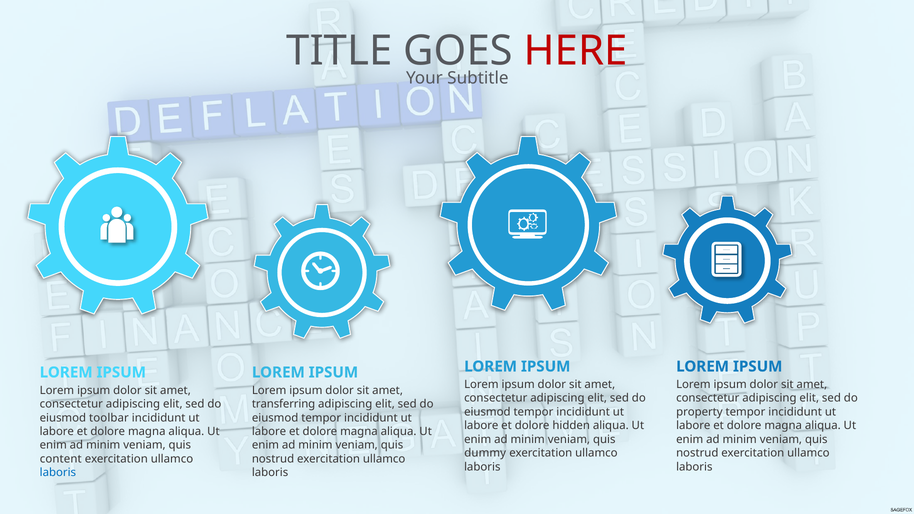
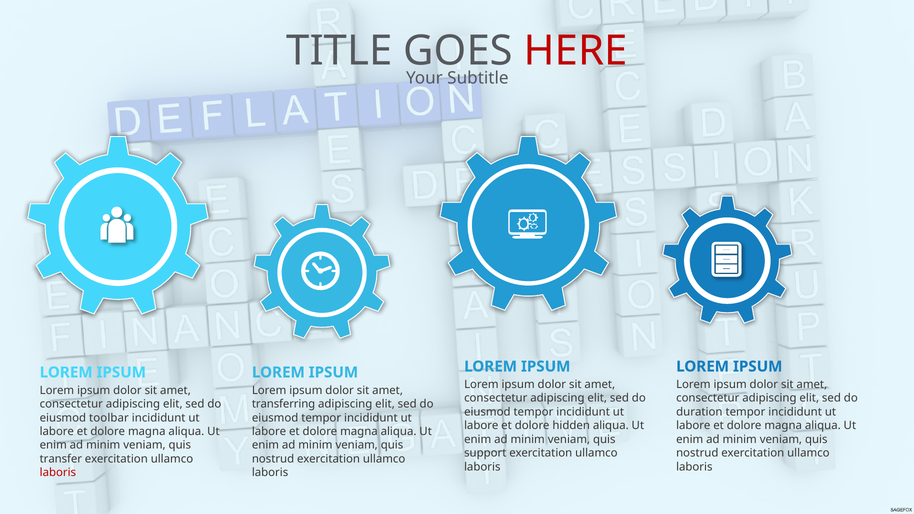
property: property -> duration
dummy: dummy -> support
content: content -> transfer
laboris at (58, 473) colour: blue -> red
